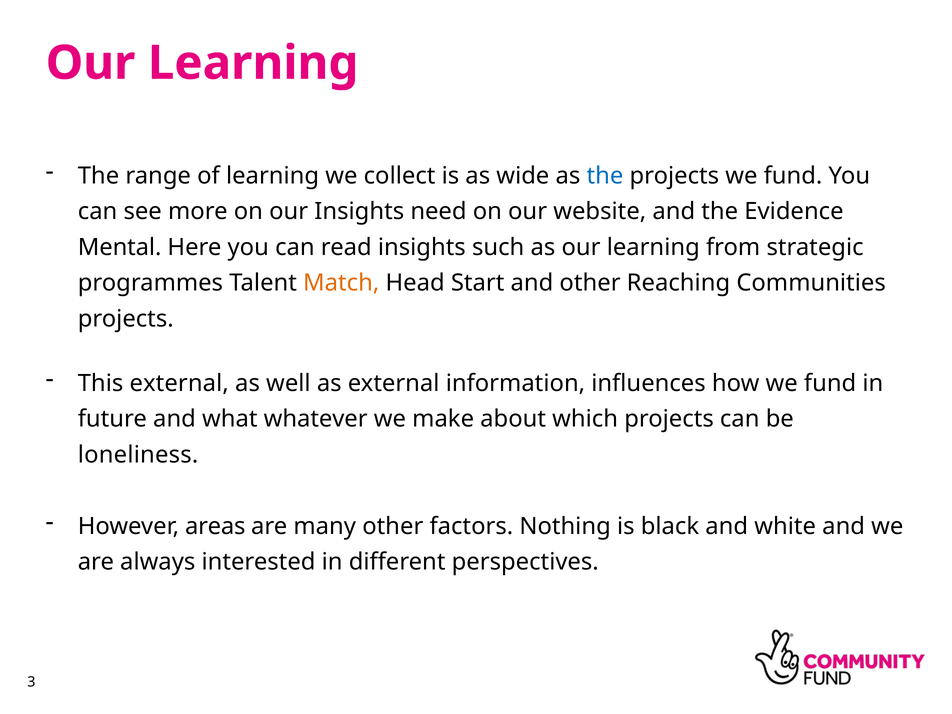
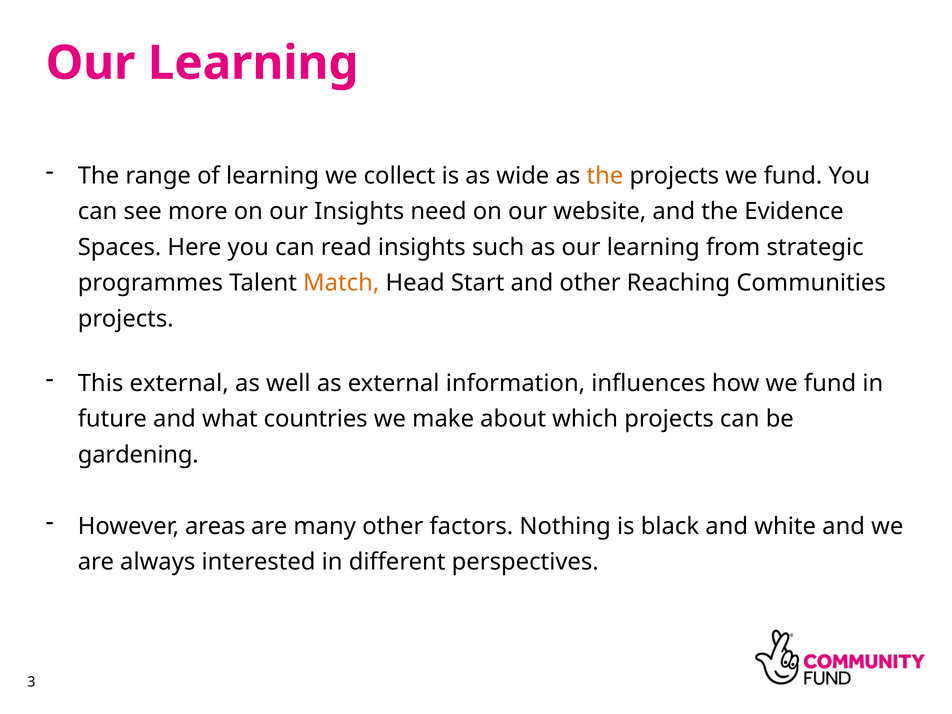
the at (605, 176) colour: blue -> orange
Mental: Mental -> Spaces
whatever: whatever -> countries
loneliness: loneliness -> gardening
